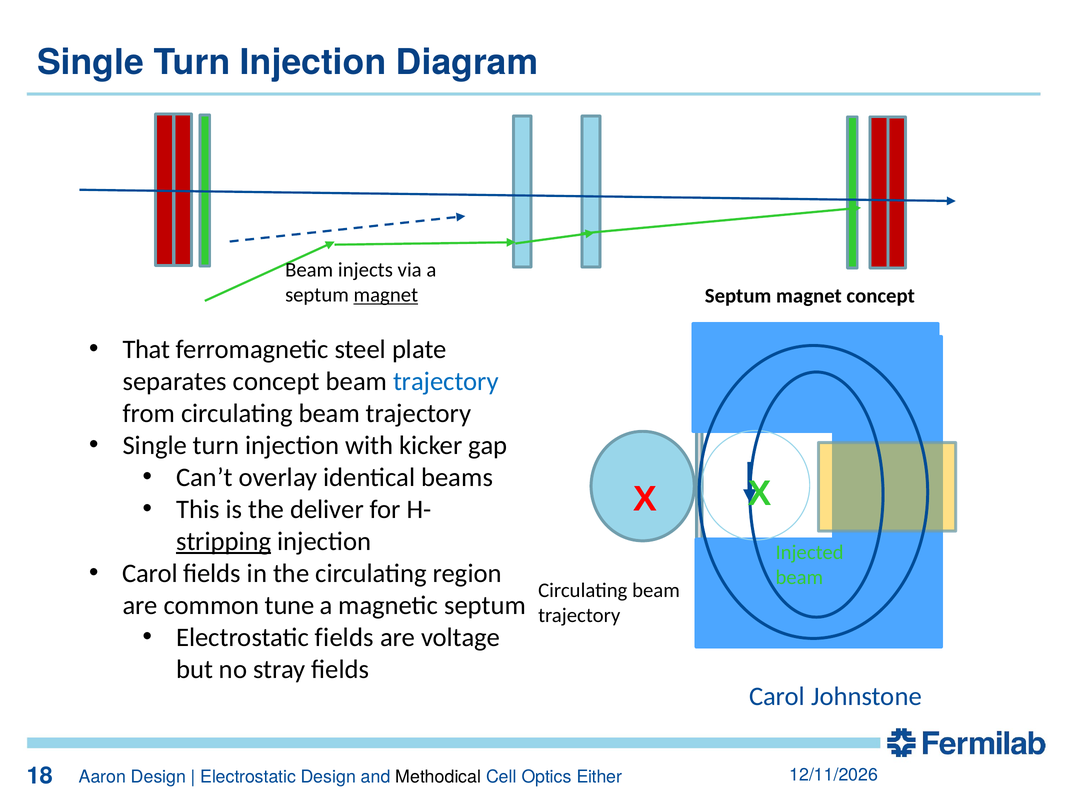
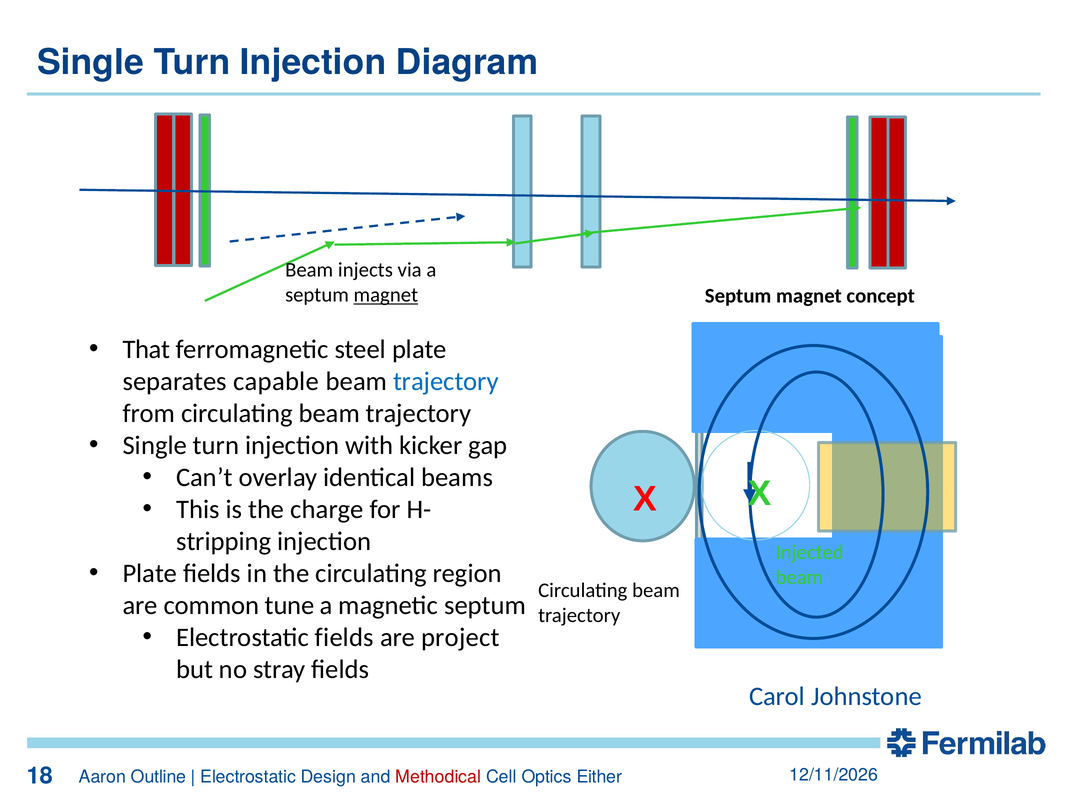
separates concept: concept -> capable
deliver: deliver -> charge
stripping underline: present -> none
Carol at (150, 574): Carol -> Plate
voltage: voltage -> project
Aaron Design: Design -> Outline
Methodical colour: black -> red
